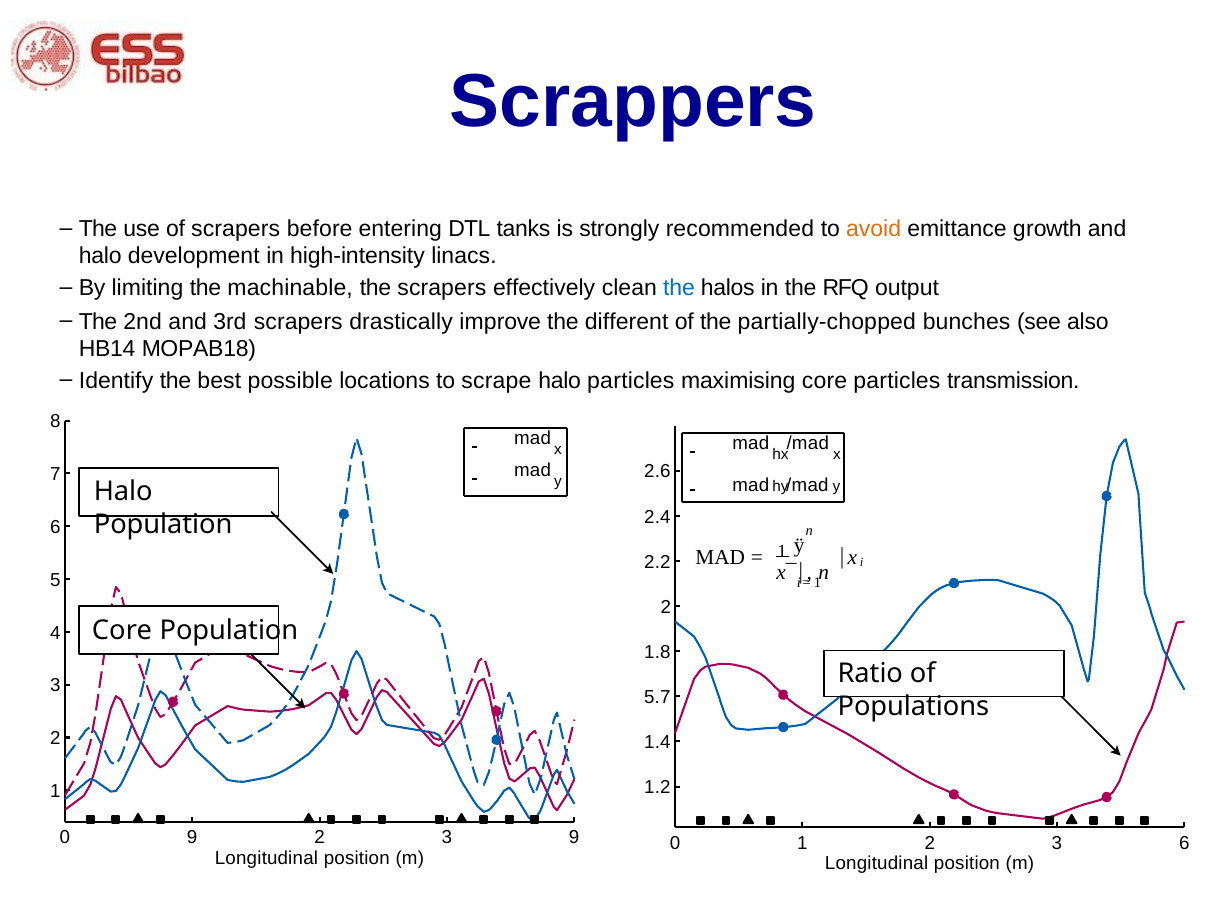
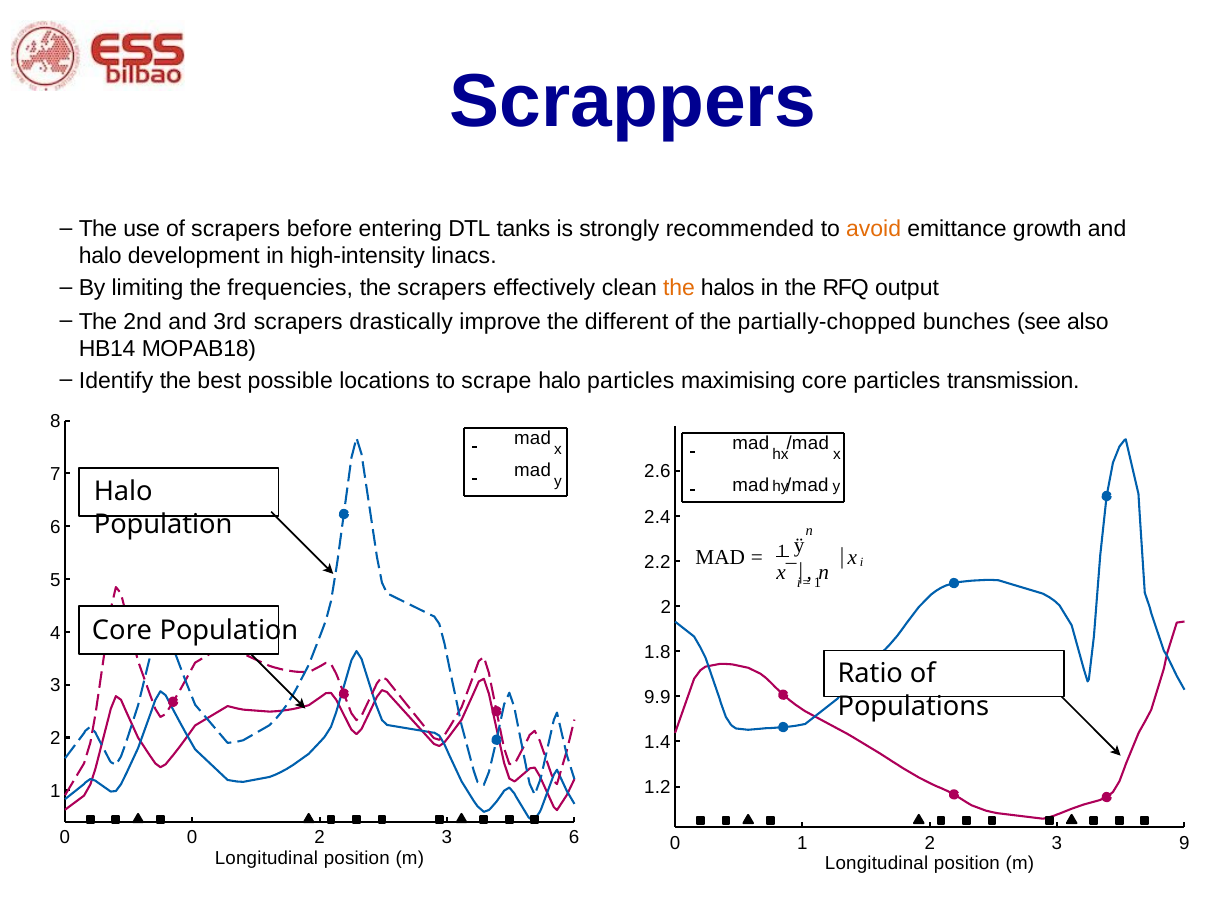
machinable: machinable -> frequencies
the at (679, 288) colour: blue -> orange
5.7: 5.7 -> 9.9
0 9: 9 -> 0
3 9: 9 -> 6
3 6: 6 -> 9
